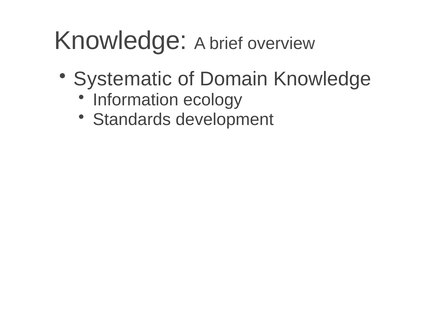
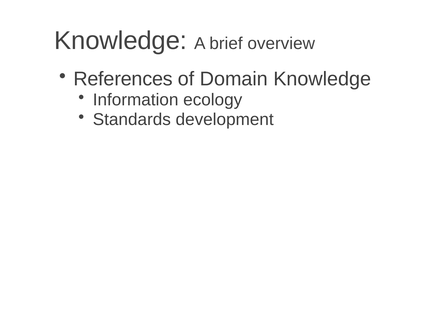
Systematic: Systematic -> References
